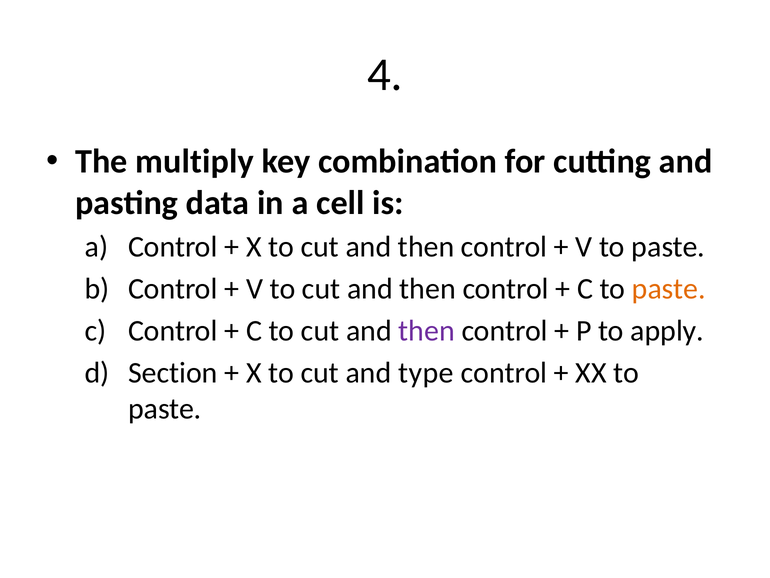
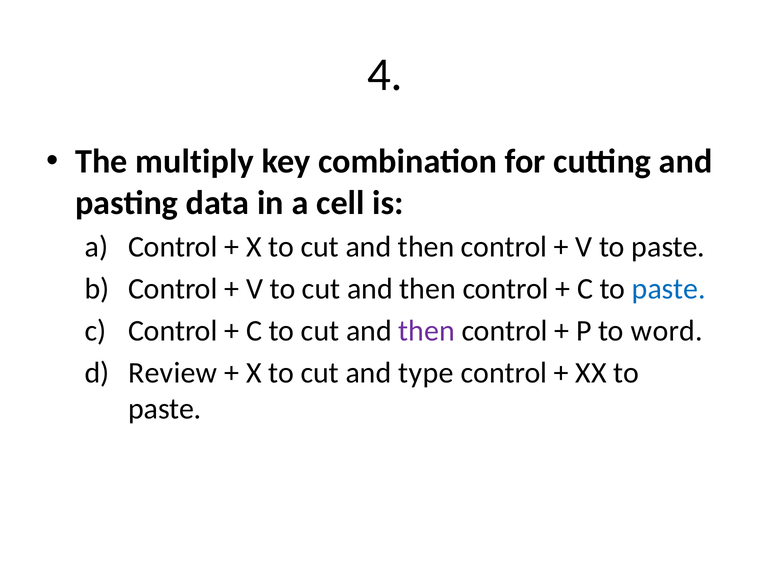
paste at (669, 289) colour: orange -> blue
apply: apply -> word
Section: Section -> Review
